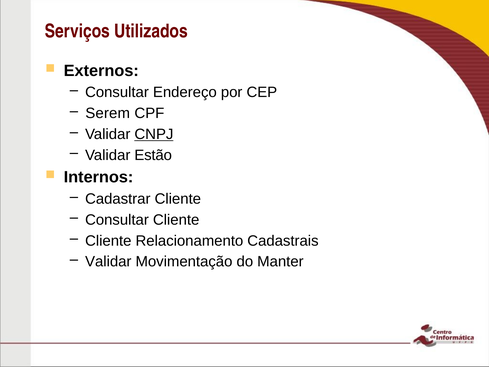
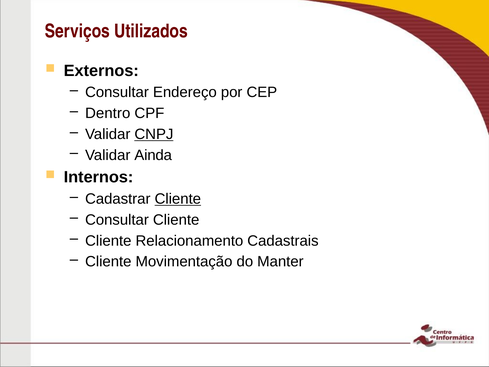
Serem: Serem -> Dentro
Estão: Estão -> Ainda
Cliente at (178, 199) underline: none -> present
Validar at (108, 261): Validar -> Cliente
